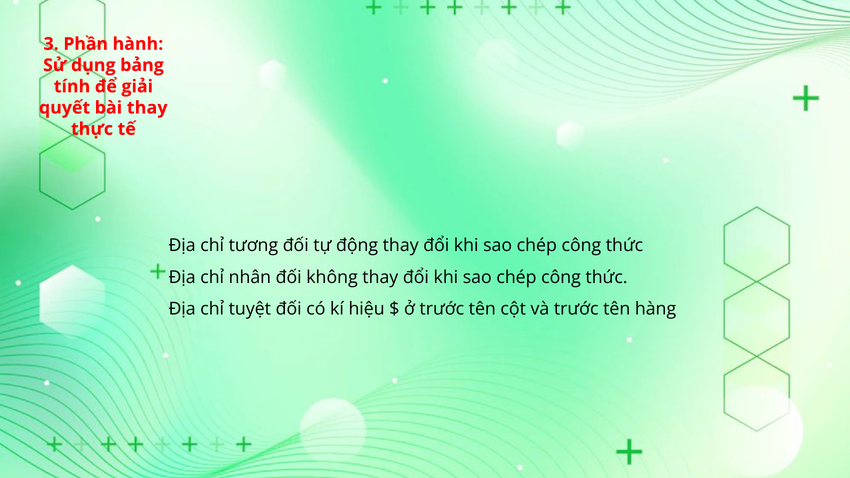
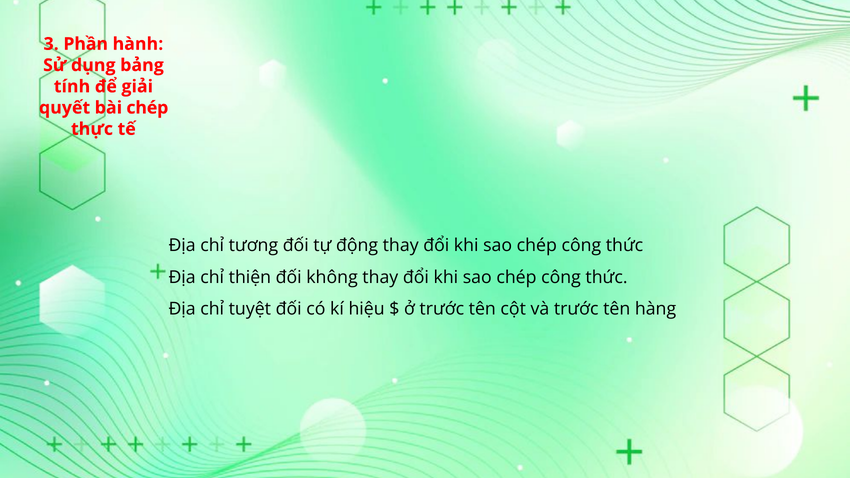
bài thay: thay -> chép
nhân: nhân -> thiện
